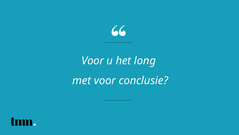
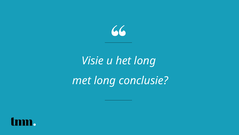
Voor at (93, 61): Voor -> Visie
met voor: voor -> long
